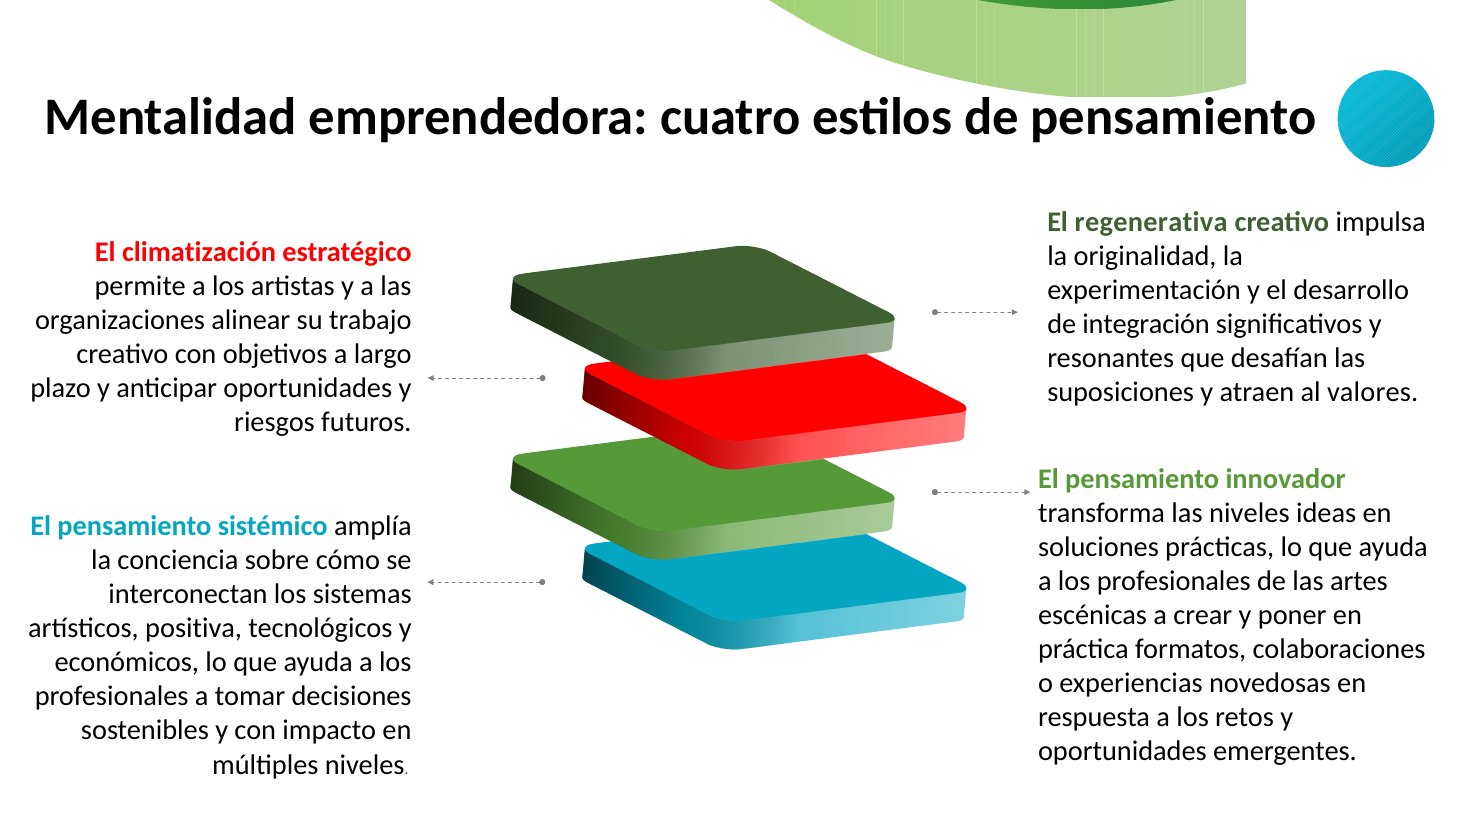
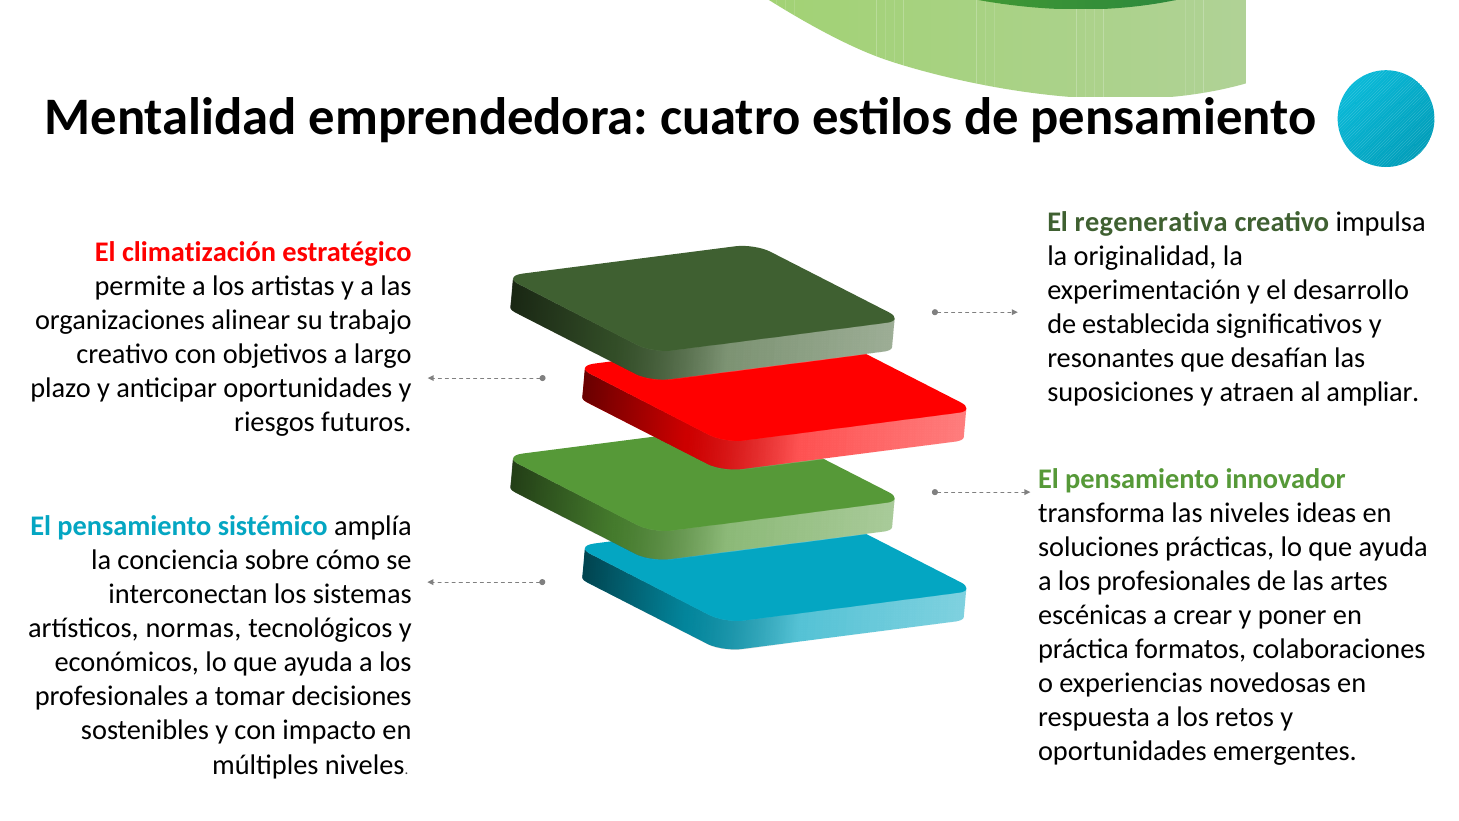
integración: integración -> establecida
valores: valores -> ampliar
positiva: positiva -> normas
